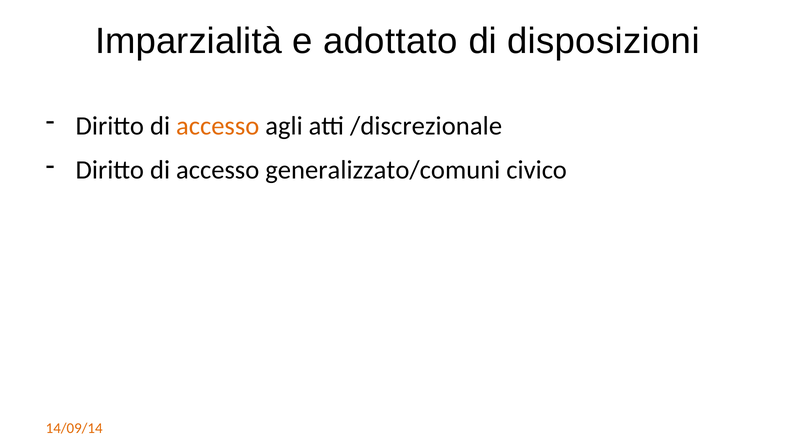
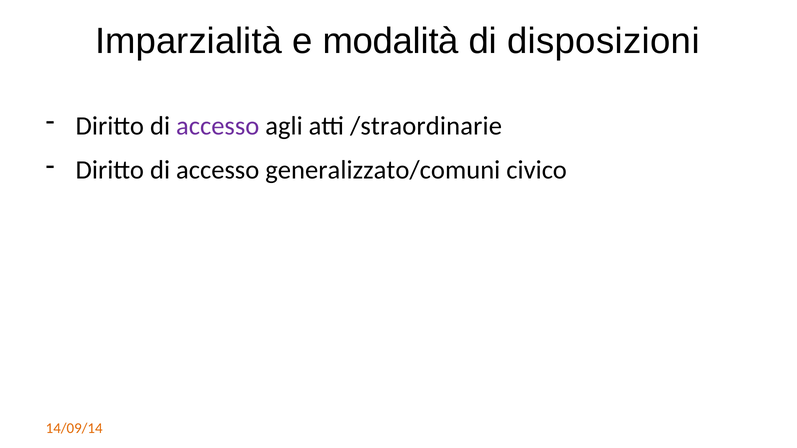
adottato: adottato -> modalità
accesso at (218, 126) colour: orange -> purple
/discrezionale: /discrezionale -> /straordinarie
